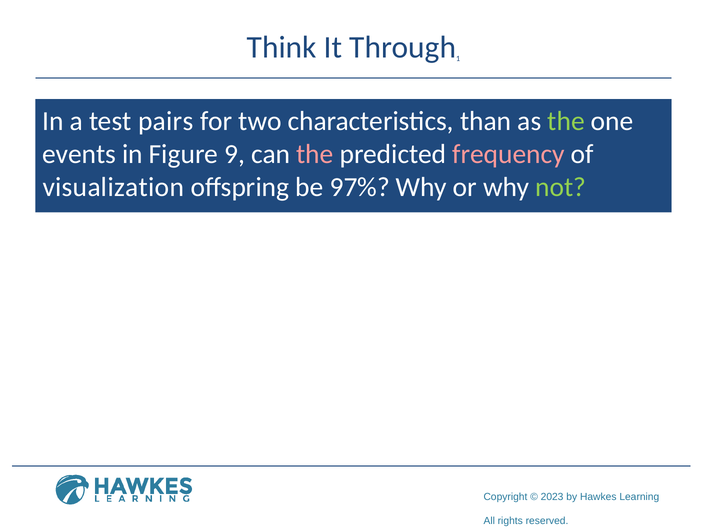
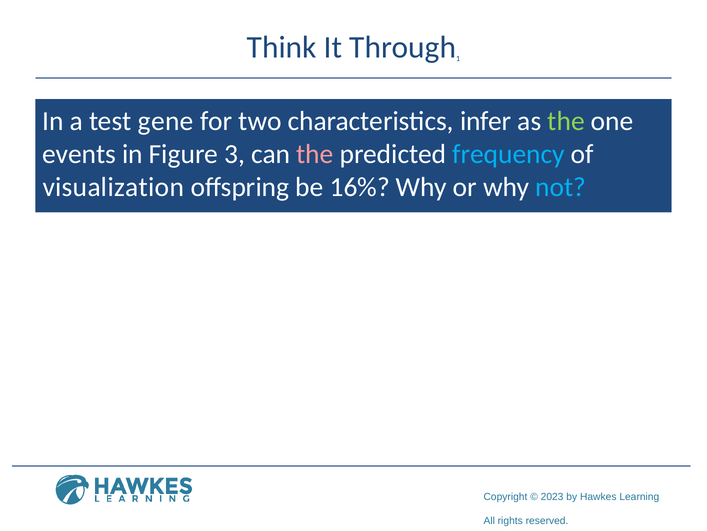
pairs: pairs -> gene
than: than -> infer
9: 9 -> 3
frequency colour: pink -> light blue
97%: 97% -> 16%
not colour: light green -> light blue
